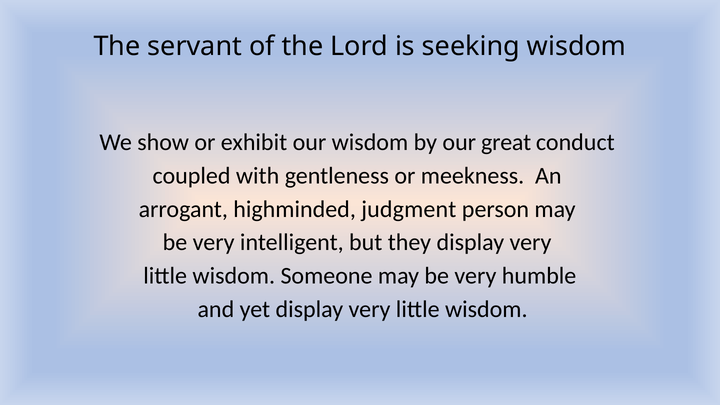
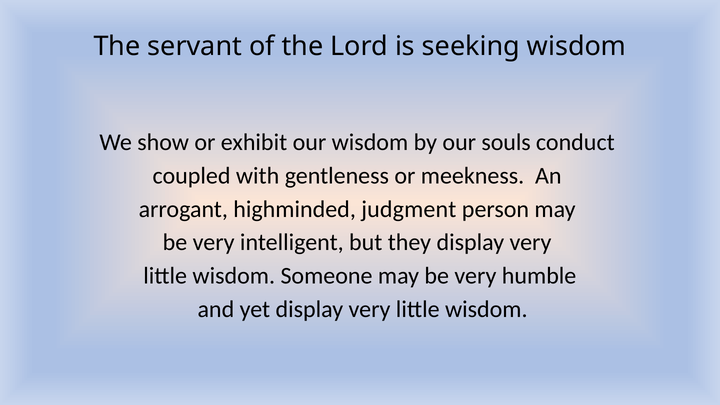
great: great -> souls
